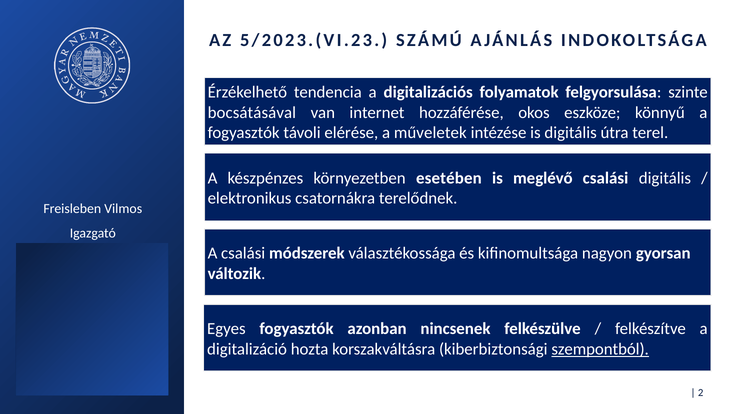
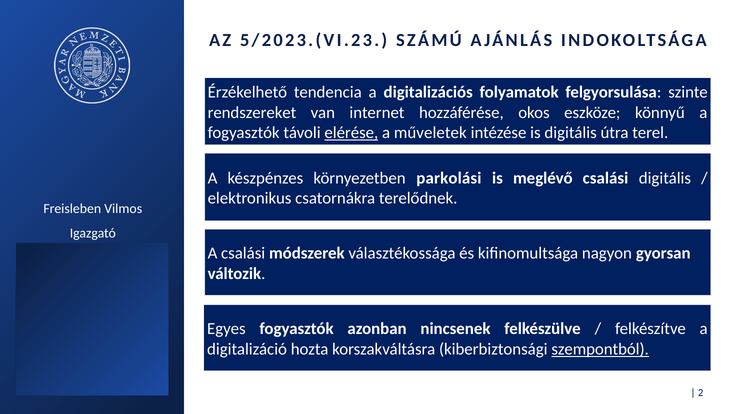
bocsátásával: bocsátásával -> rendszereket
elérése underline: none -> present
esetében: esetében -> parkolási
